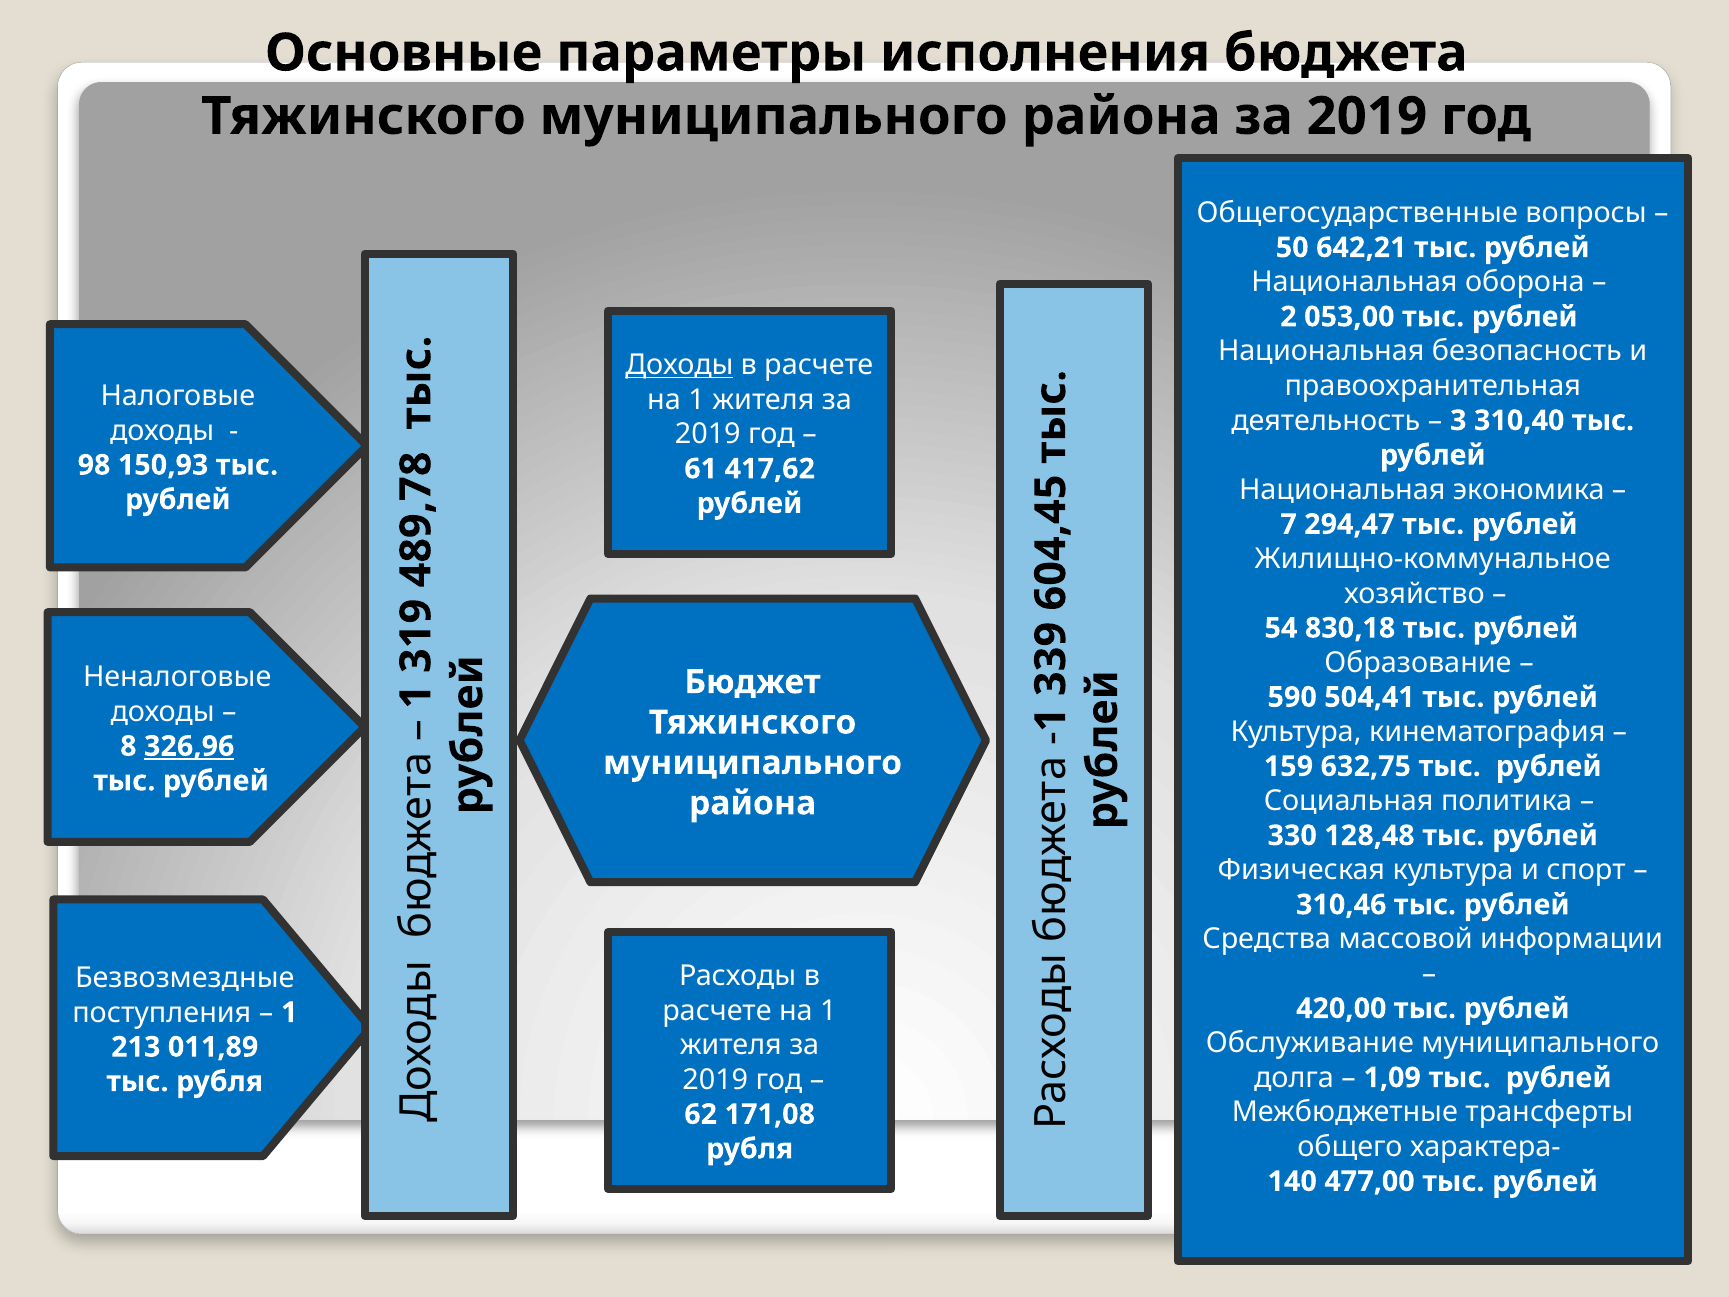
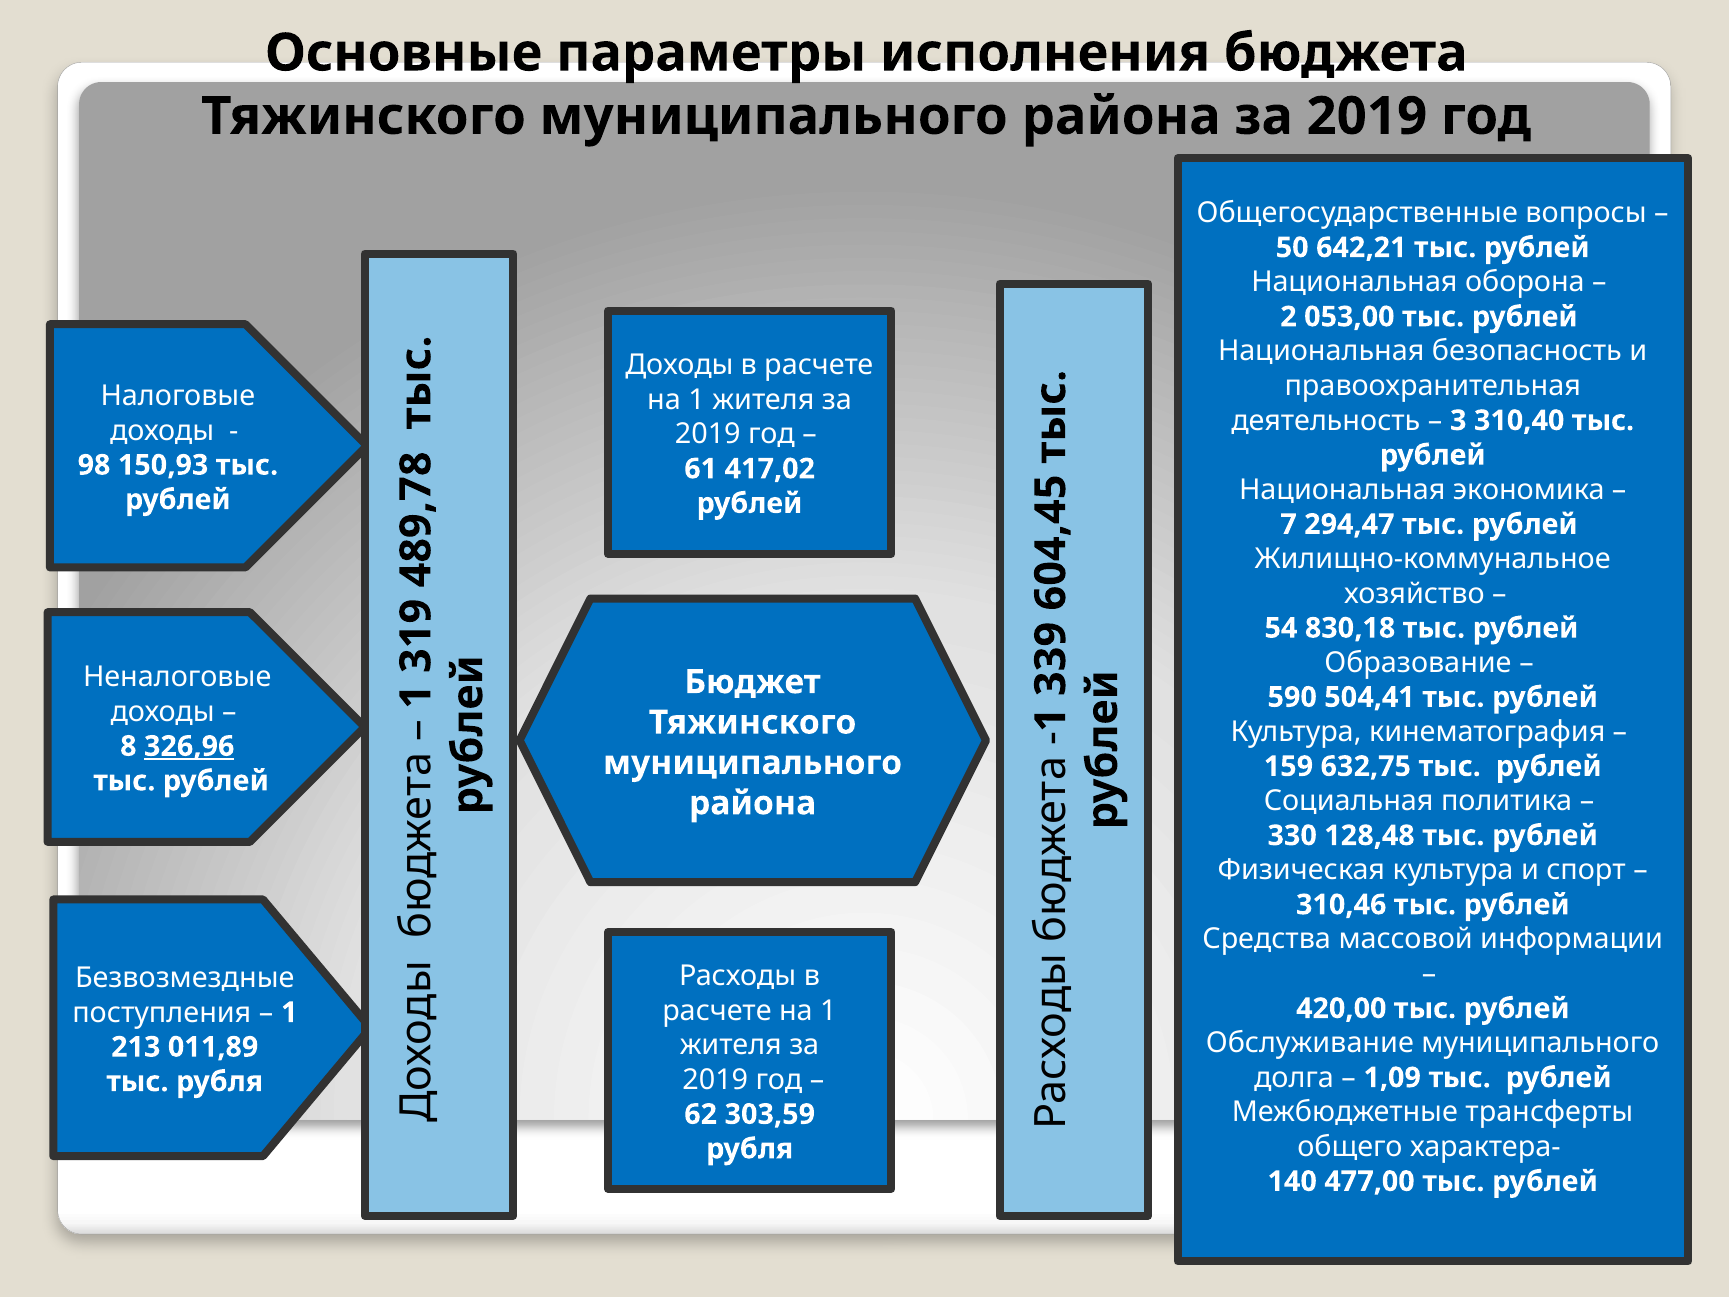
Доходы at (679, 365) underline: present -> none
417,62: 417,62 -> 417,02
171,08: 171,08 -> 303,59
